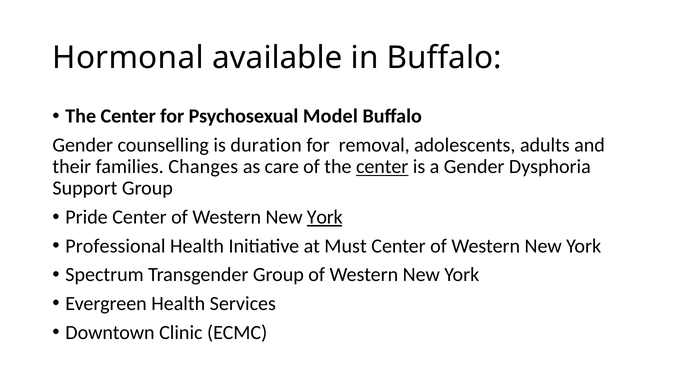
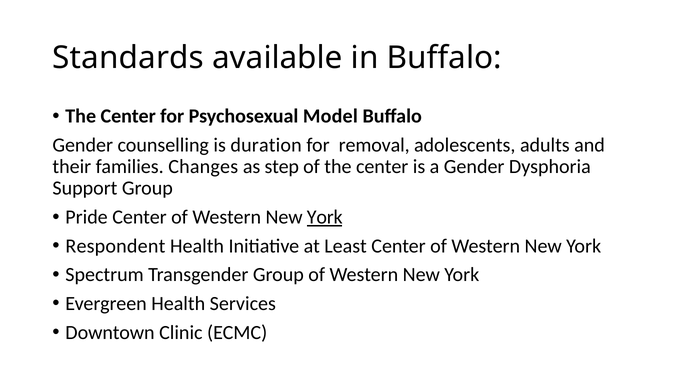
Hormonal: Hormonal -> Standards
care: care -> step
center at (382, 167) underline: present -> none
Professional: Professional -> Respondent
Must: Must -> Least
